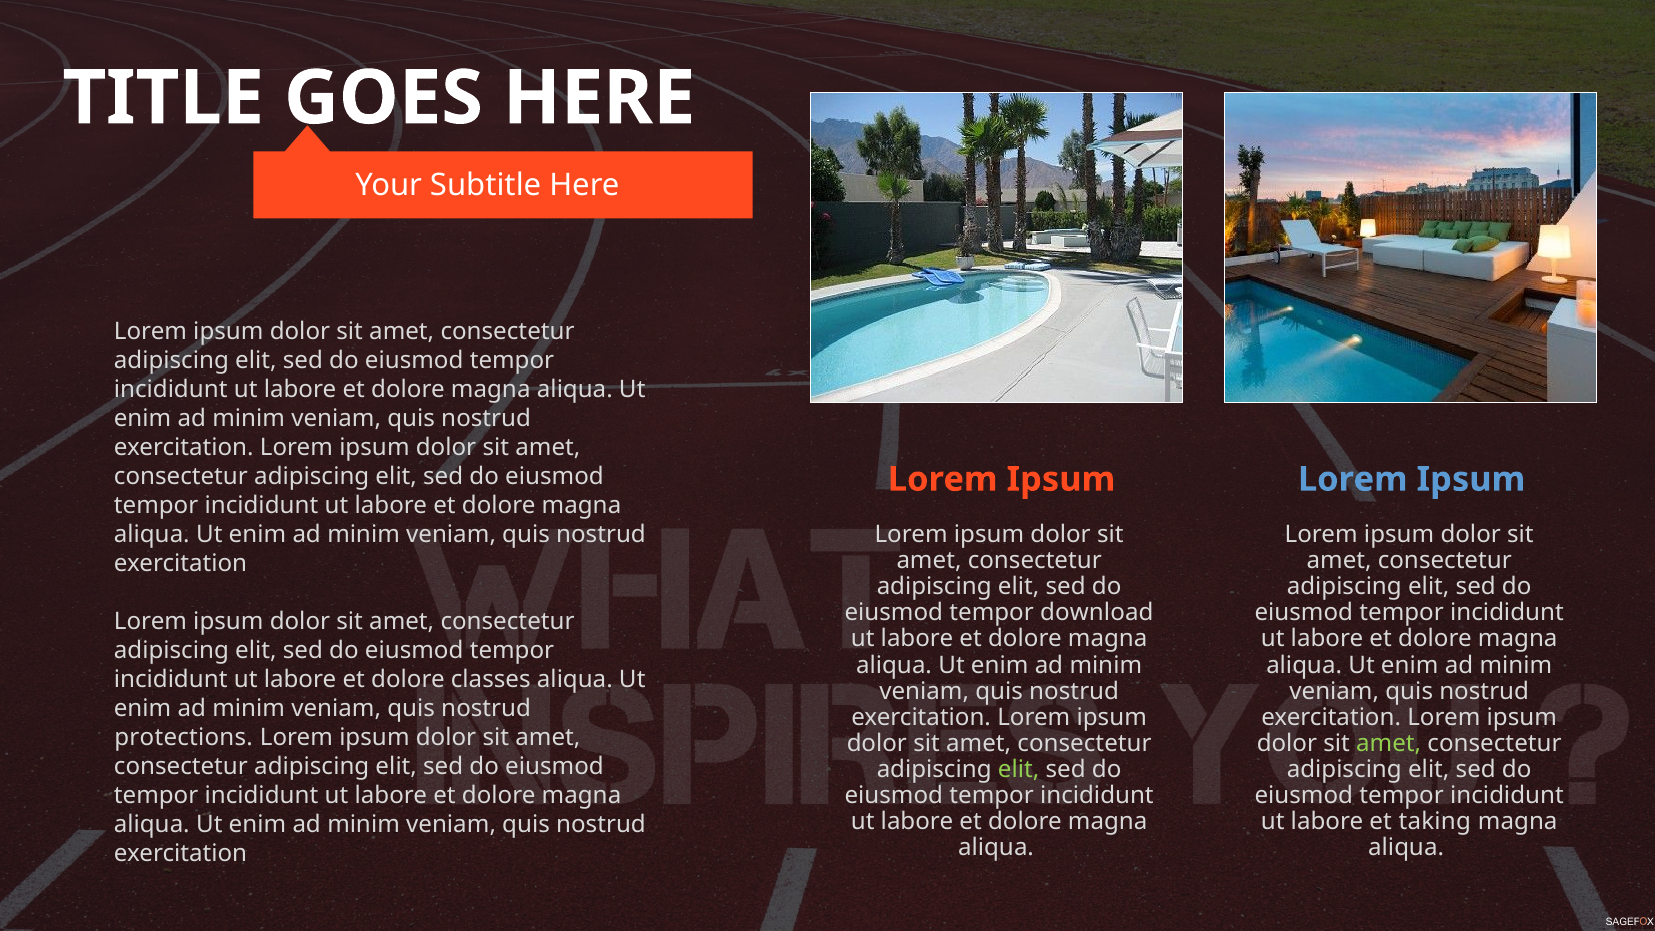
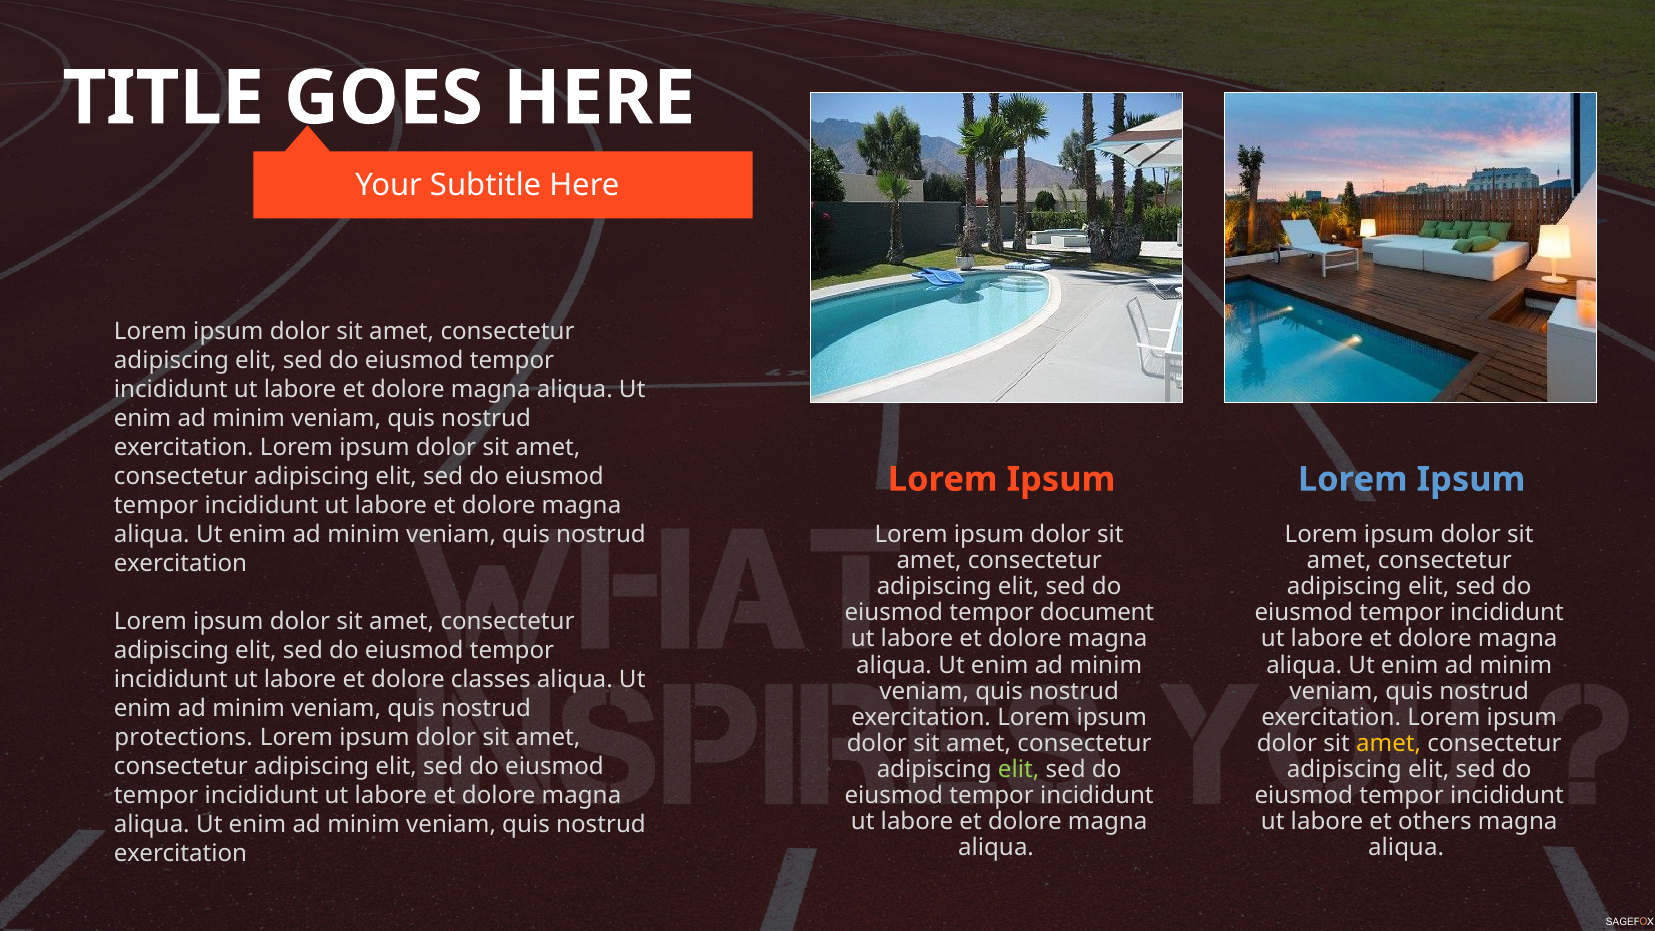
download: download -> document
amet at (1389, 743) colour: light green -> yellow
taking: taking -> others
